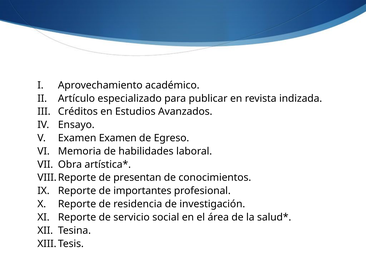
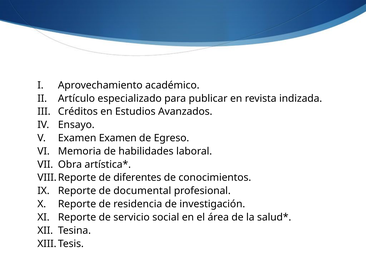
presentan: presentan -> diferentes
importantes: importantes -> documental
